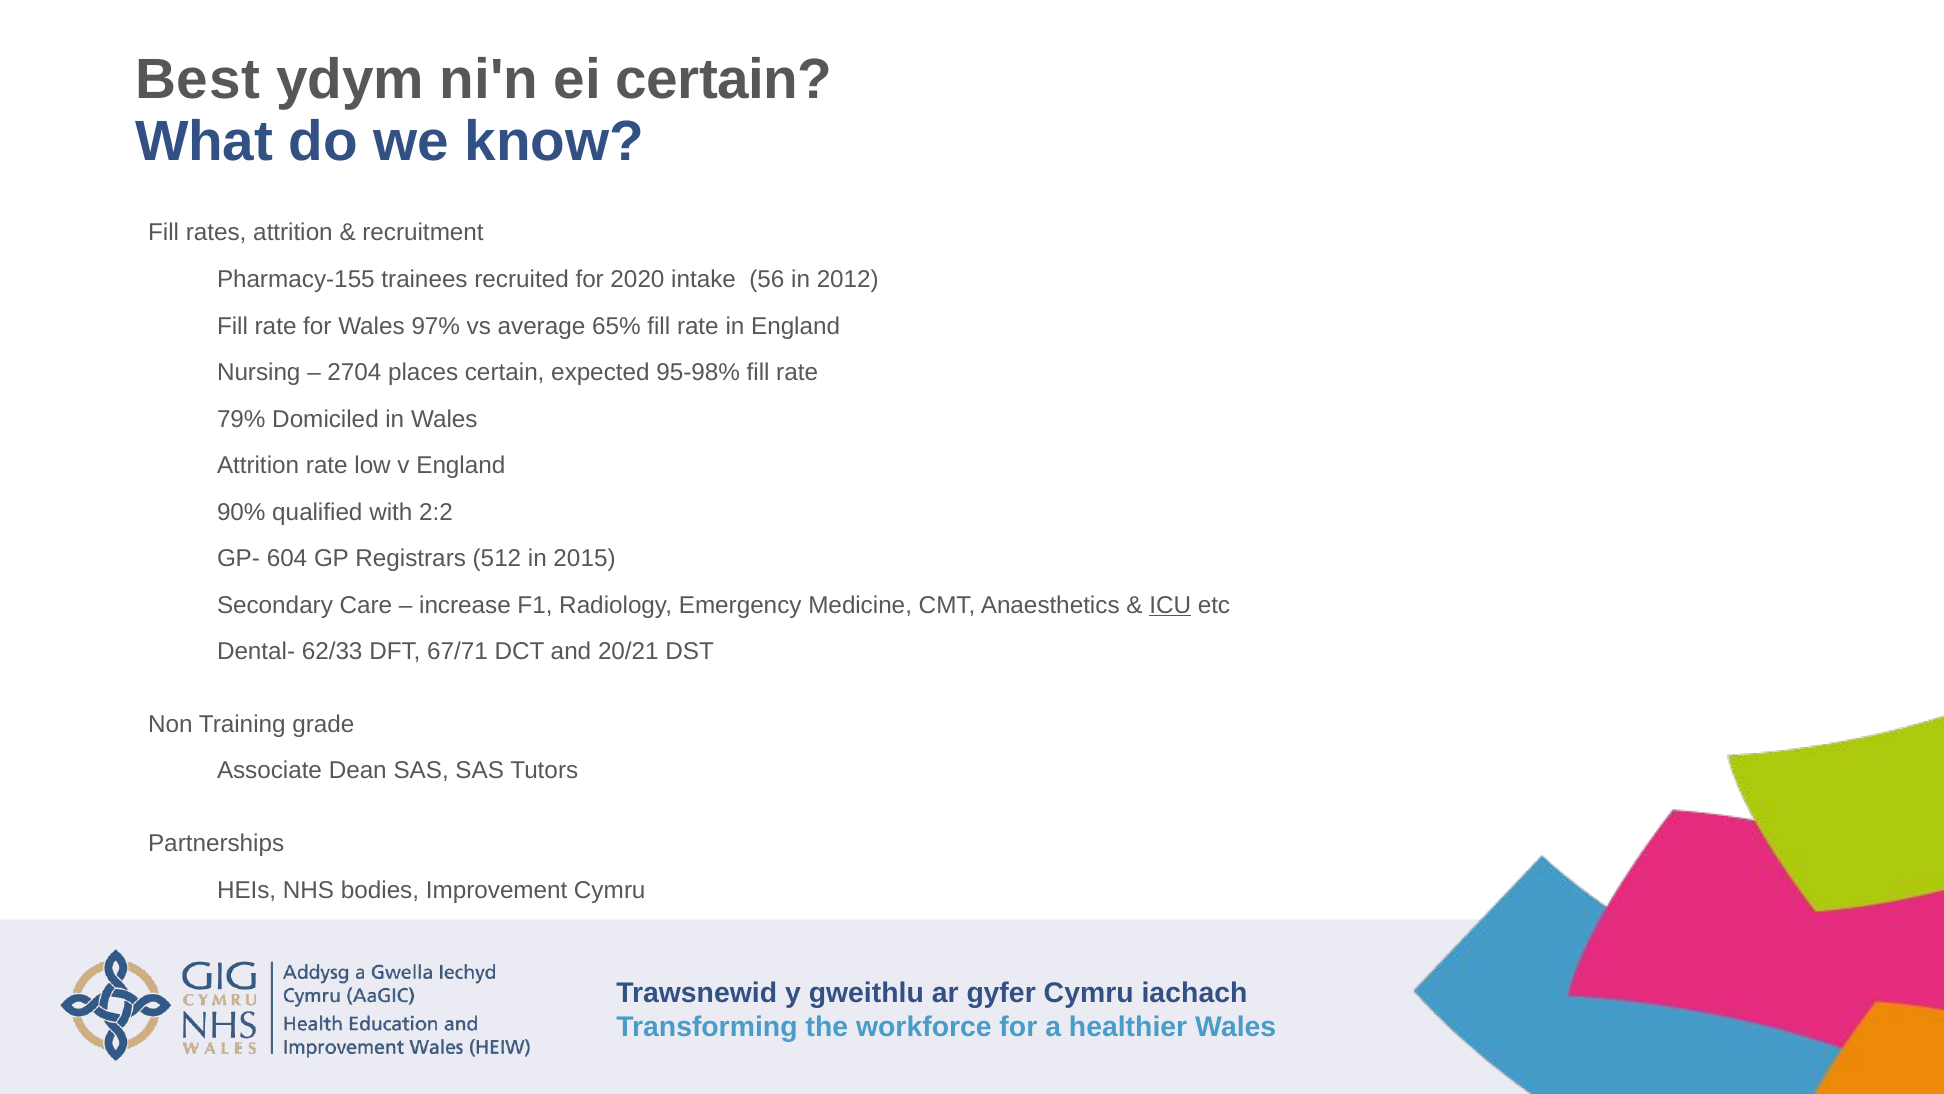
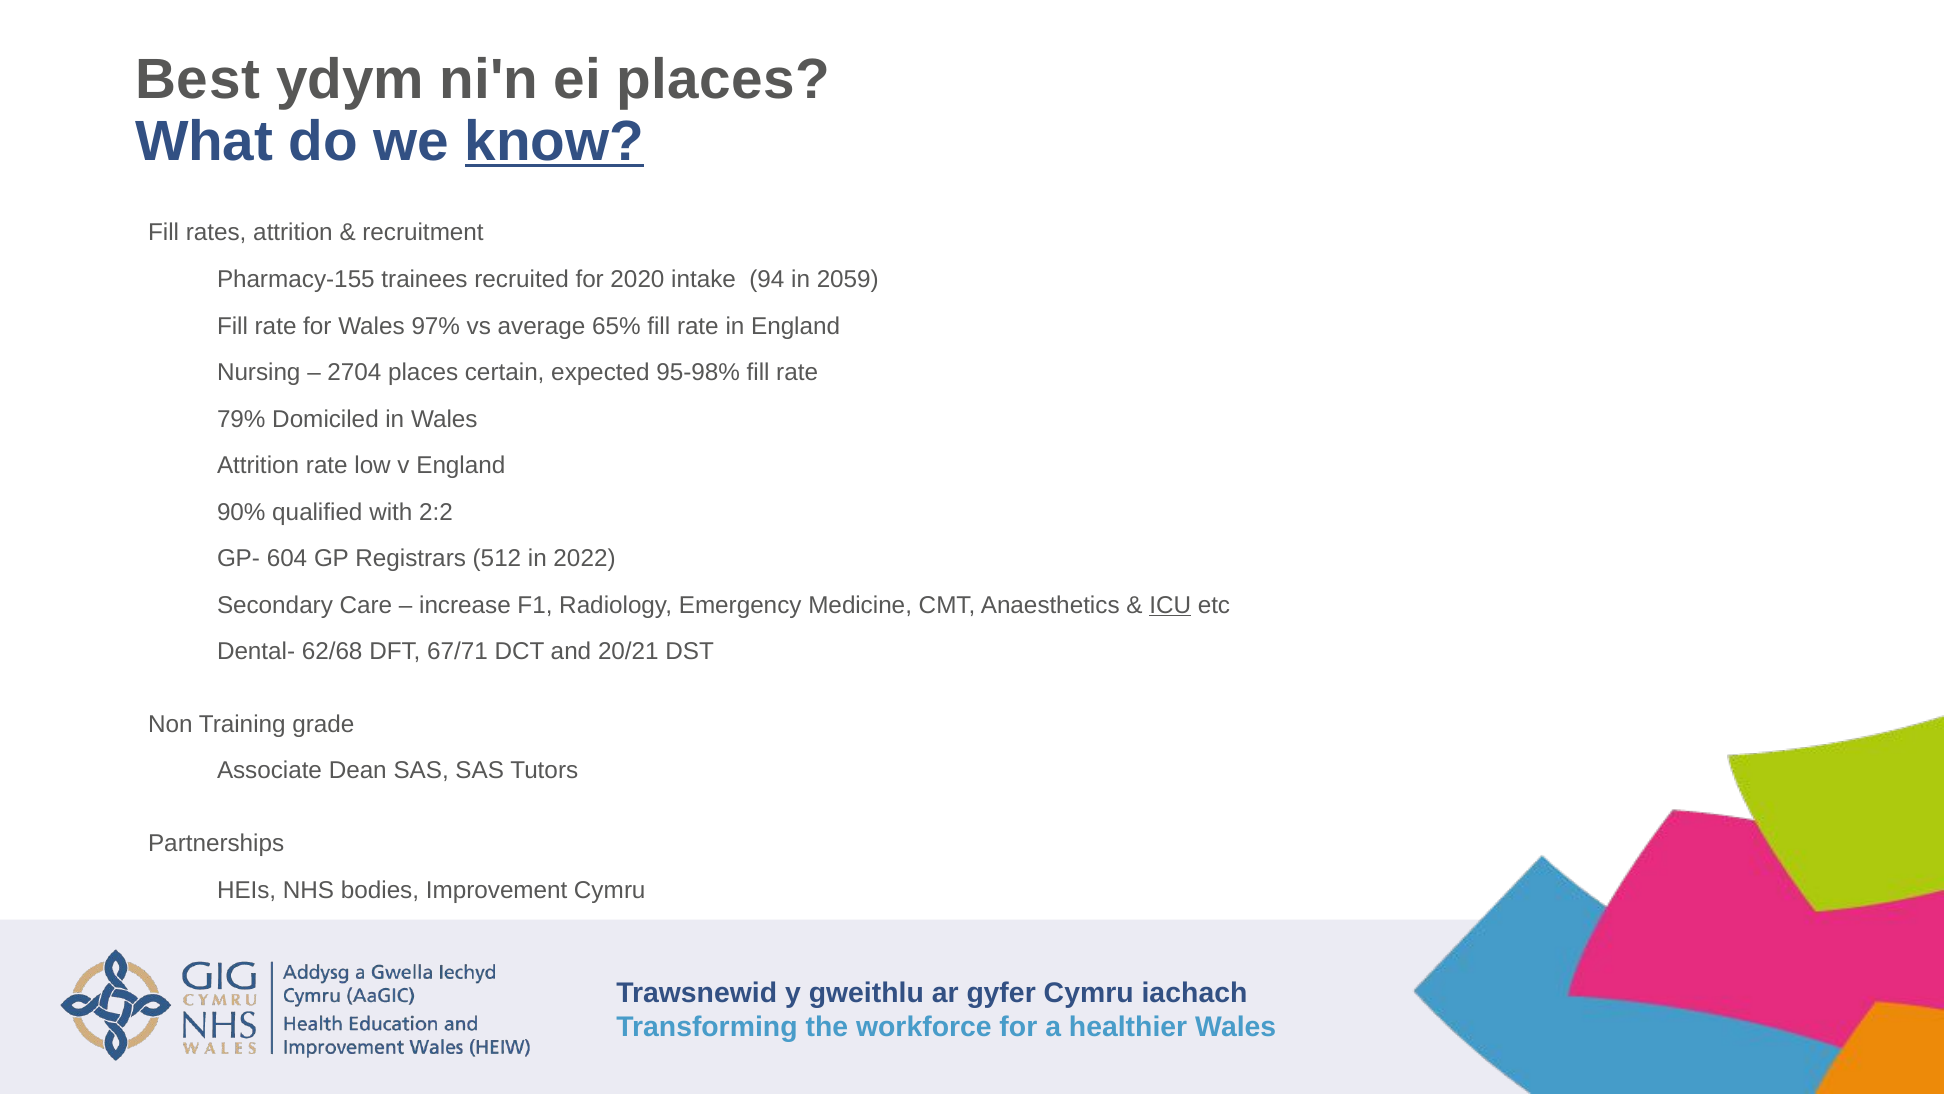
ei certain: certain -> places
know underline: none -> present
56: 56 -> 94
2012: 2012 -> 2059
2015: 2015 -> 2022
62/33: 62/33 -> 62/68
